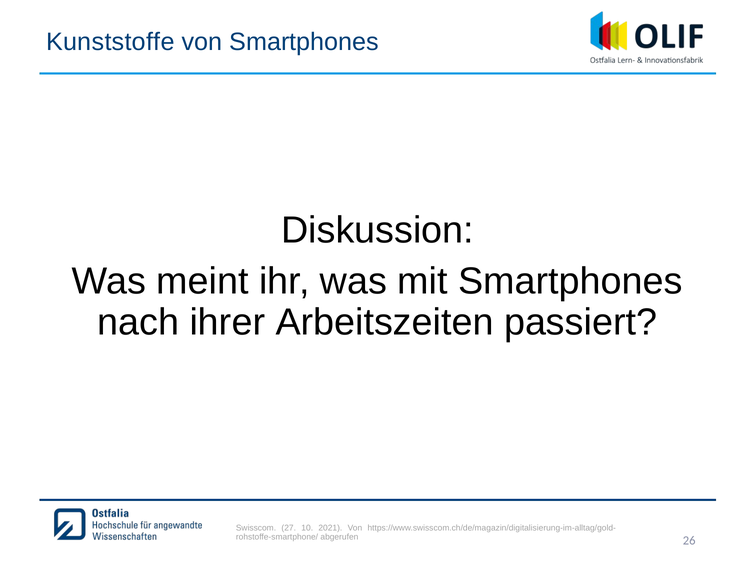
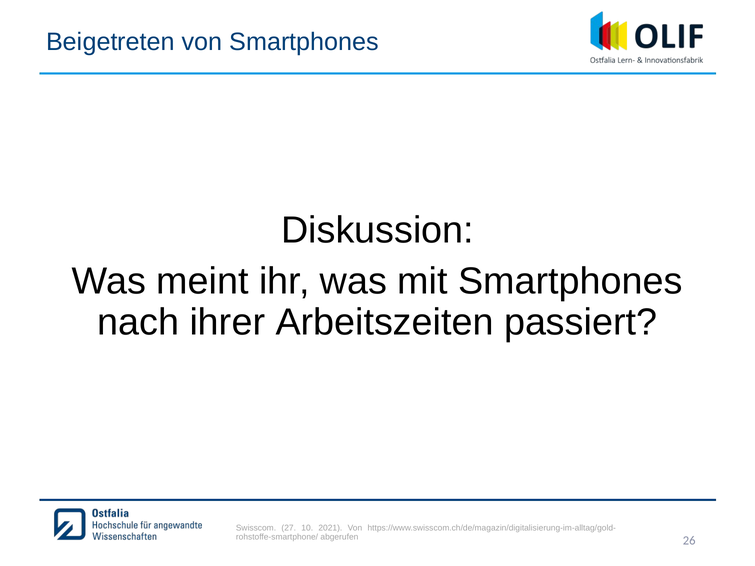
Kunststoffe: Kunststoffe -> Beigetreten
